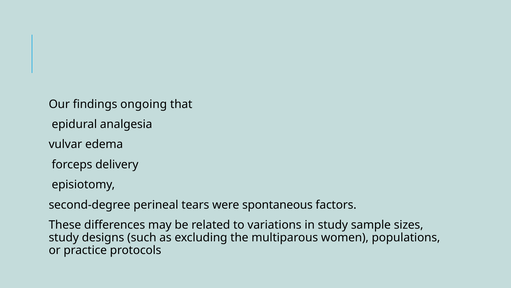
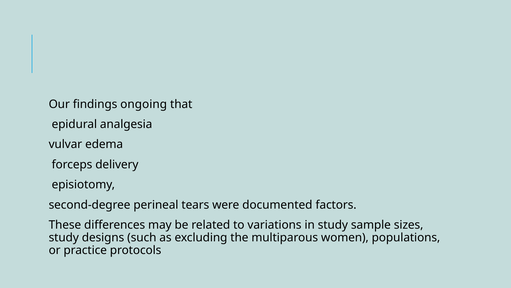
spontaneous: spontaneous -> documented
